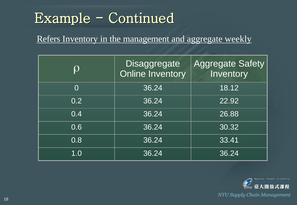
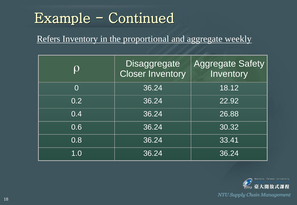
management: management -> proportional
Online: Online -> Closer
